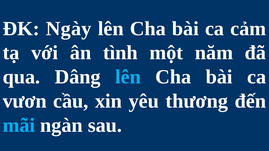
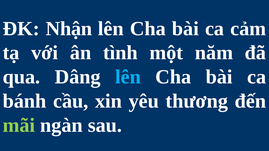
Ngày: Ngày -> Nhận
vươn: vươn -> bánh
mãi colour: light blue -> light green
